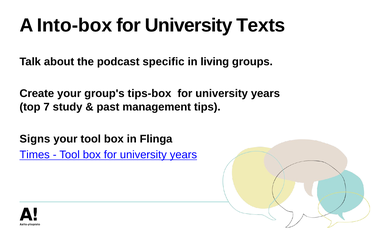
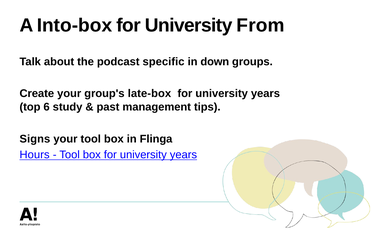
Texts: Texts -> From
living: living -> down
tips-box: tips-box -> late-box
7: 7 -> 6
Times: Times -> Hours
